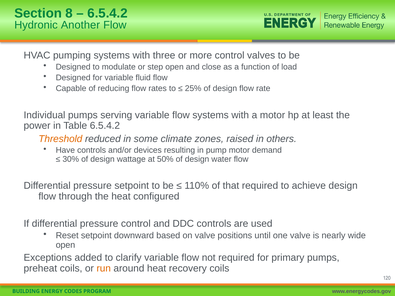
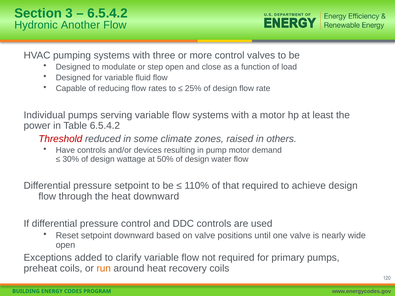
8: 8 -> 3
Threshold colour: orange -> red
heat configured: configured -> downward
